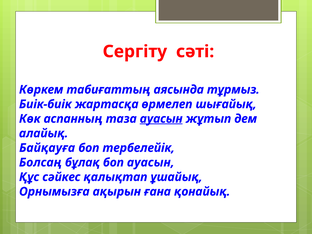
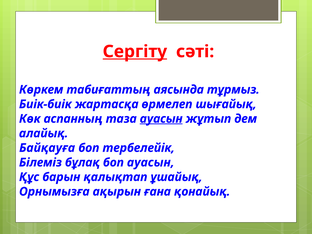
Сергіту underline: none -> present
Болсаң: Болсаң -> Білеміз
сәйкес: сәйкес -> барын
